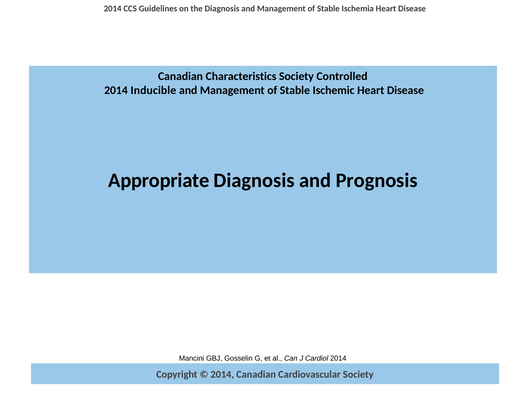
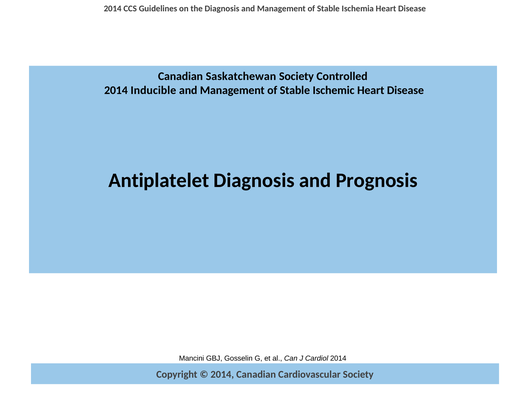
Characteristics: Characteristics -> Saskatchewan
Appropriate: Appropriate -> Antiplatelet
